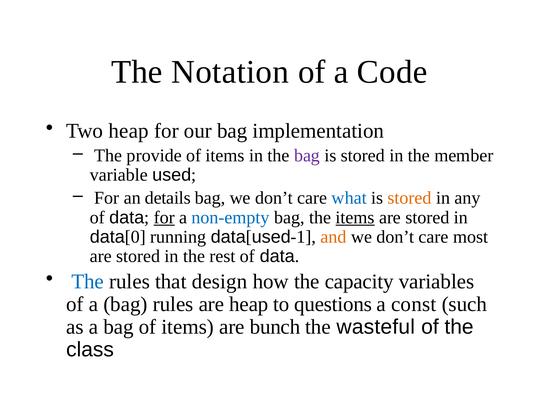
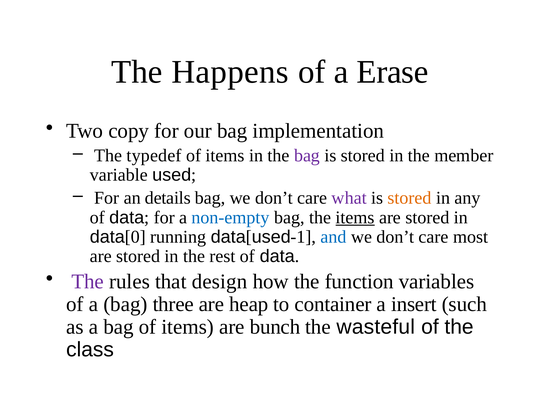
Notation: Notation -> Happens
Code: Code -> Erase
Two heap: heap -> copy
provide: provide -> typedef
what colour: blue -> purple
for at (164, 217) underline: present -> none
and colour: orange -> blue
The at (88, 282) colour: blue -> purple
capacity: capacity -> function
bag rules: rules -> three
questions: questions -> container
const: const -> insert
